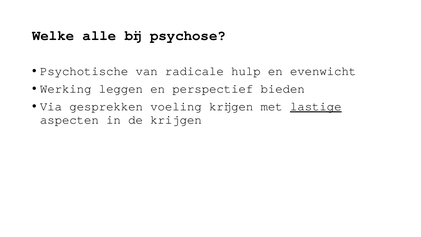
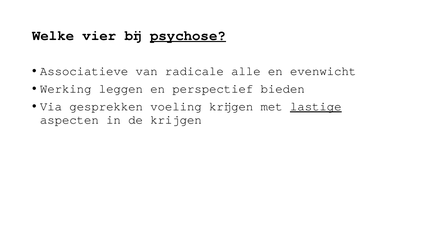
alle: alle -> vier
psychose underline: none -> present
Psychotische: Psychotische -> Associatieve
hulp: hulp -> alle
